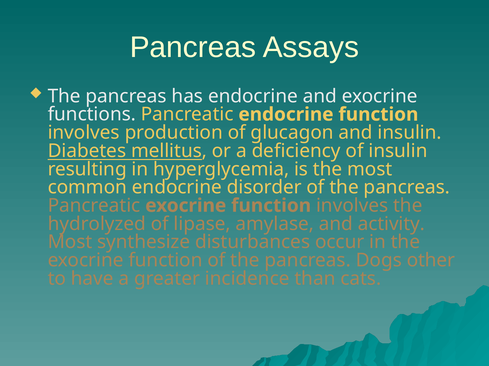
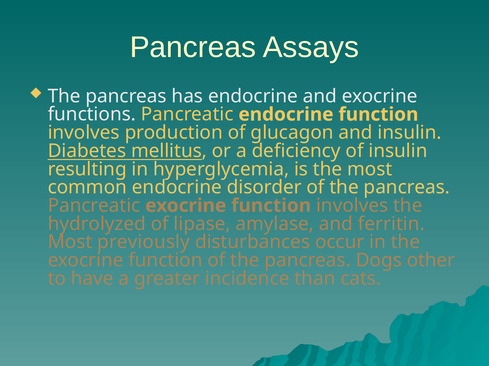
activity: activity -> ferritin
synthesize: synthesize -> previously
